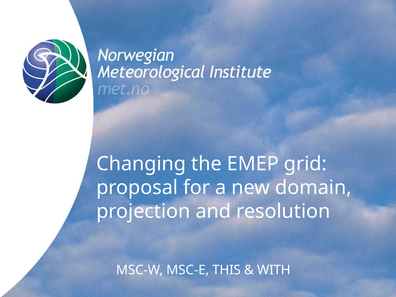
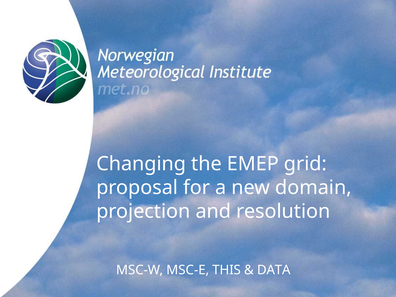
WITH: WITH -> DATA
